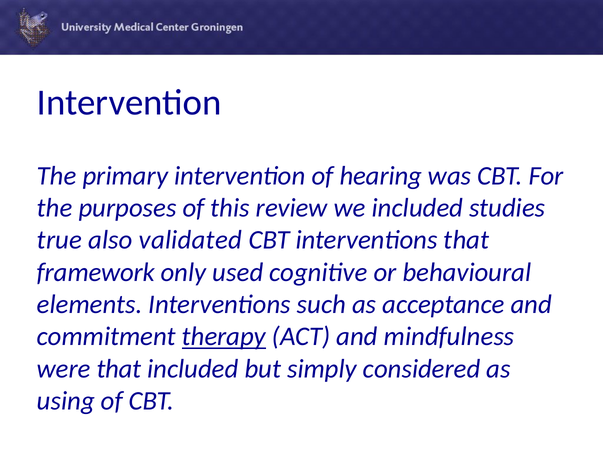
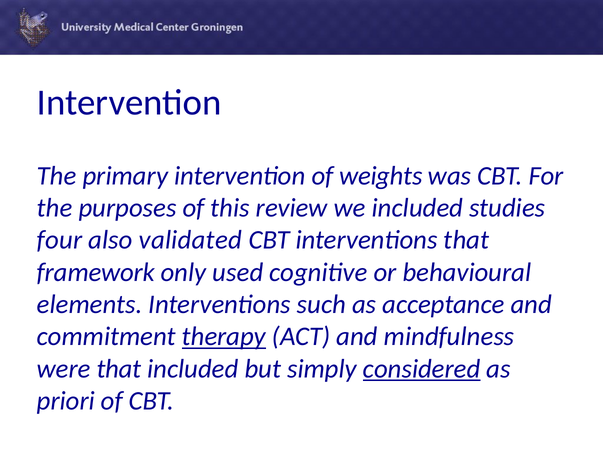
hearing: hearing -> weights
true: true -> four
considered underline: none -> present
using: using -> priori
